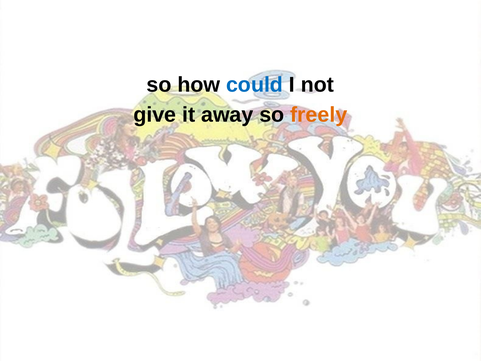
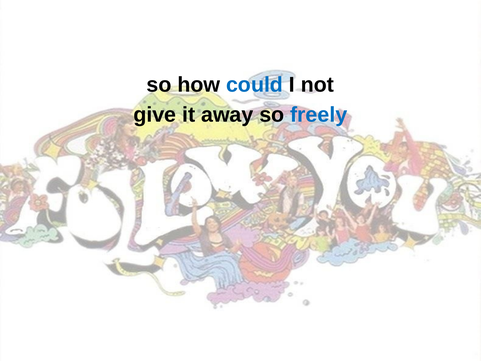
freely colour: orange -> blue
